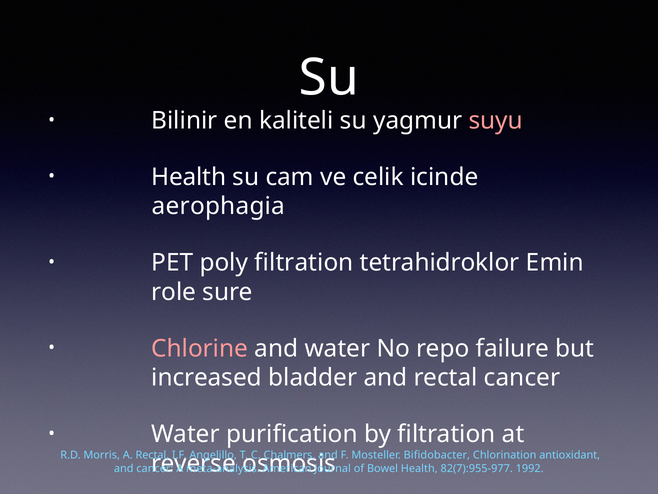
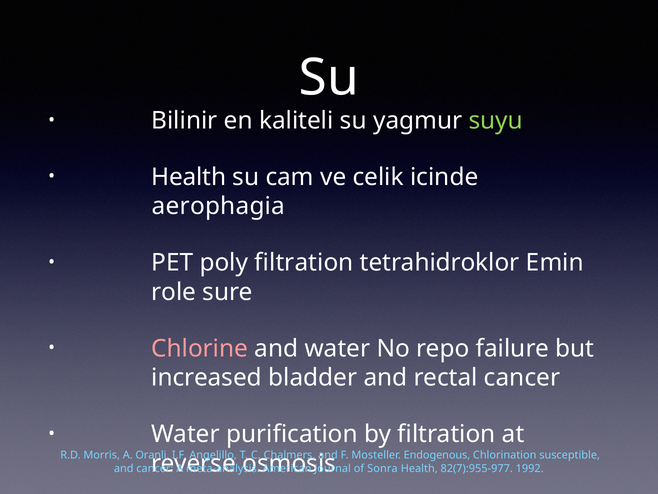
suyu colour: pink -> light green
A Rectal: Rectal -> Oranli
Bifidobacter: Bifidobacter -> Endogenous
antioxidant: antioxidant -> susceptible
Bowel: Bowel -> Sonra
